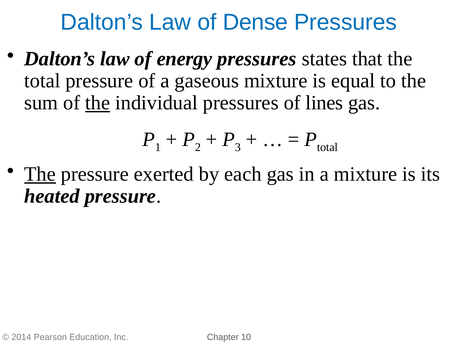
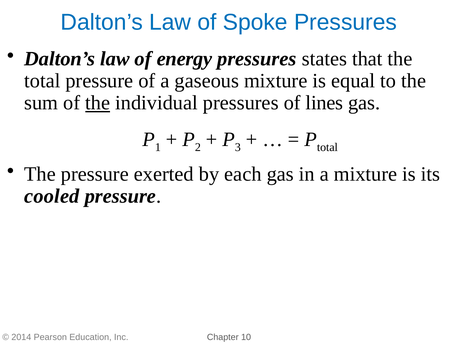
Dense: Dense -> Spoke
The at (40, 174) underline: present -> none
heated: heated -> cooled
